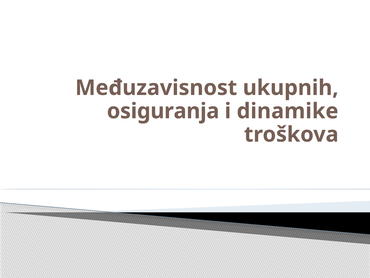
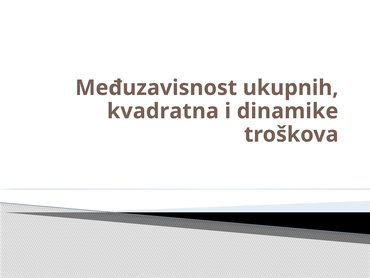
osiguranja: osiguranja -> kvadratna
